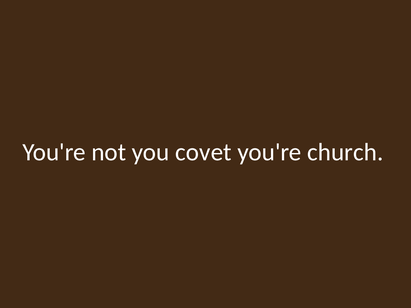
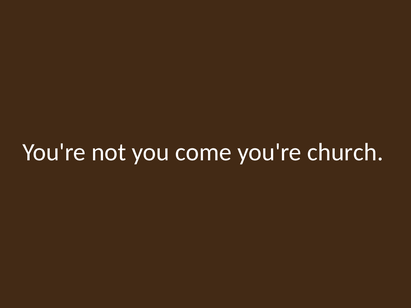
covet: covet -> come
